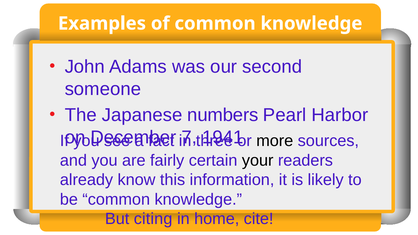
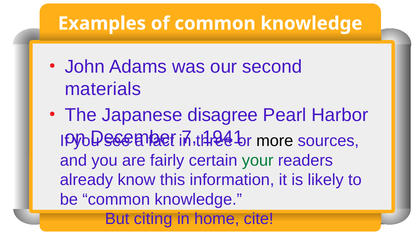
someone: someone -> materials
numbers: numbers -> disagree
your colour: black -> green
